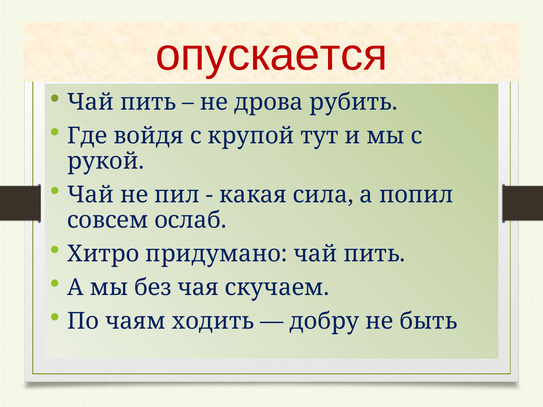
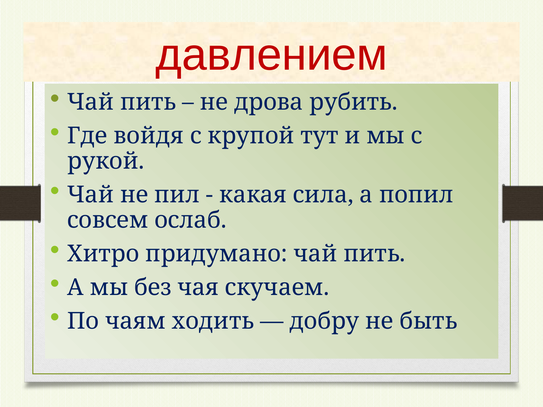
опускается: опускается -> давлением
